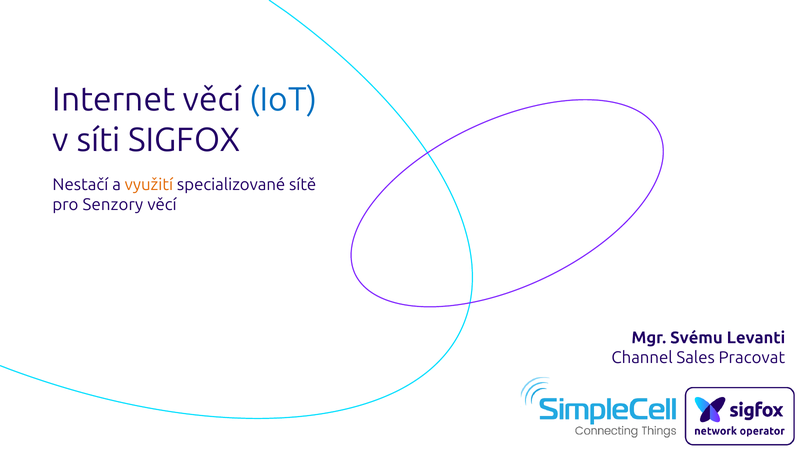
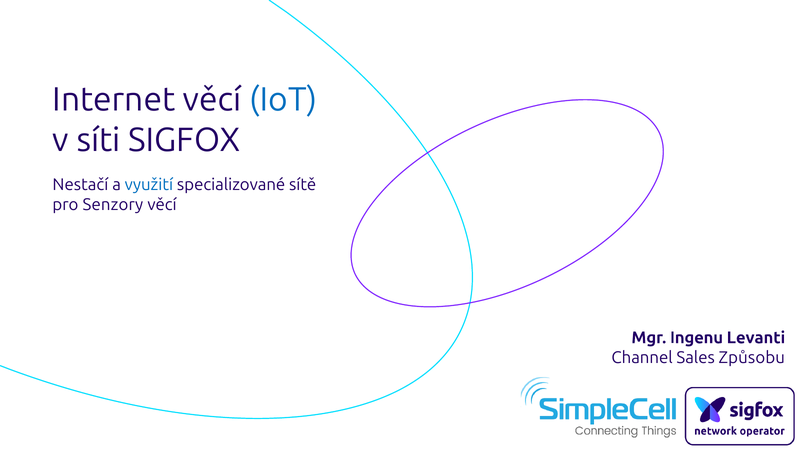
využití colour: orange -> blue
Svému: Svému -> Ingenu
Pracovat: Pracovat -> Způsobu
